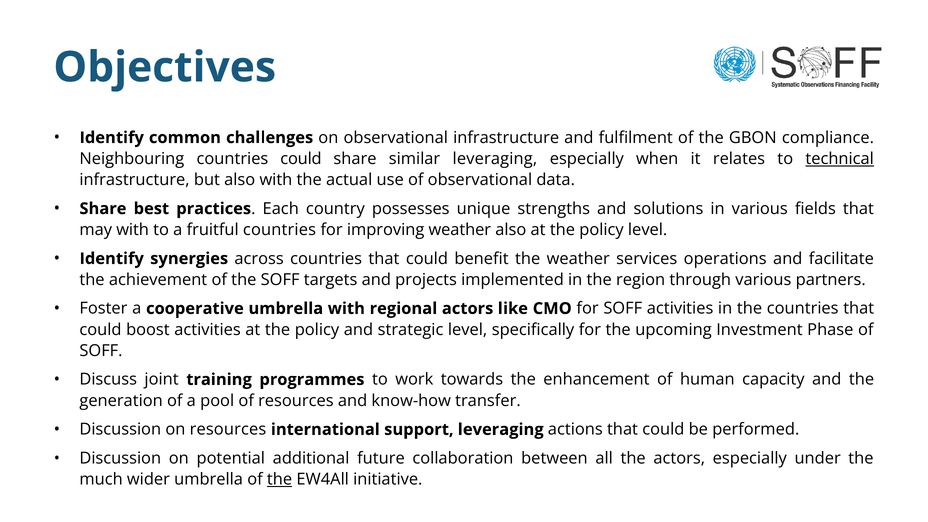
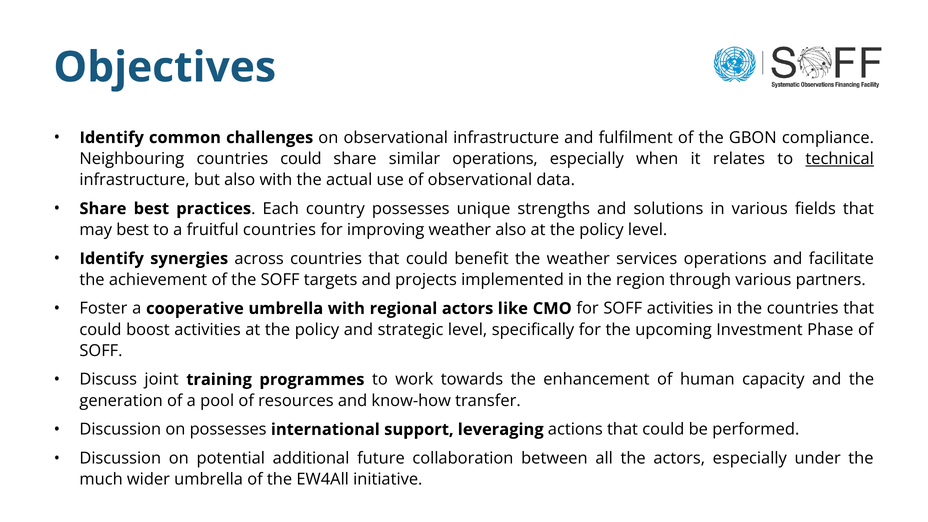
similar leveraging: leveraging -> operations
may with: with -> best
on resources: resources -> possesses
the at (280, 479) underline: present -> none
